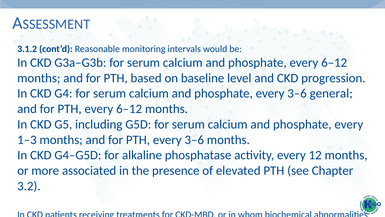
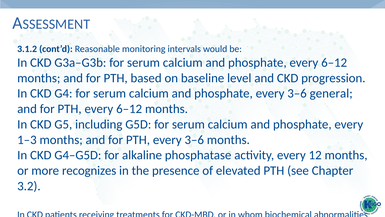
associated: associated -> recognizes
